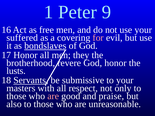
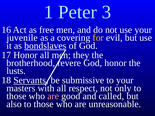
9: 9 -> 3
suffered: suffered -> juvenile
for colour: pink -> yellow
praise: praise -> called
